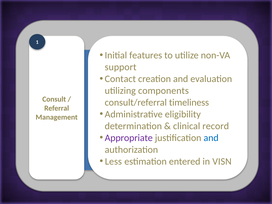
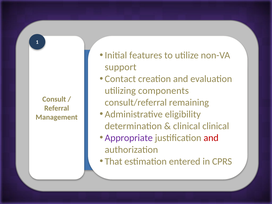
timeliness: timeliness -> remaining
clinical record: record -> clinical
and at (211, 138) colour: blue -> red
Less: Less -> That
VISN: VISN -> CPRS
